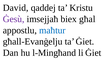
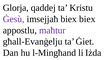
David: David -> Glorja
biex għal: għal -> biex
maħtur colour: blue -> purple
li Ġiet: Ġiet -> Iżda
